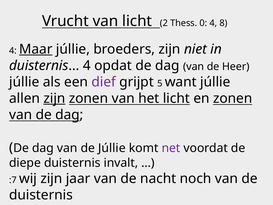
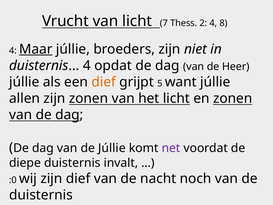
2: 2 -> 7
0: 0 -> 2
dief at (104, 82) colour: purple -> orange
zijn at (54, 98) underline: present -> none
:7: :7 -> :0
zijn jaar: jaar -> dief
